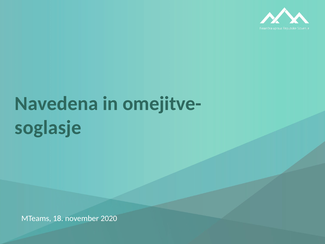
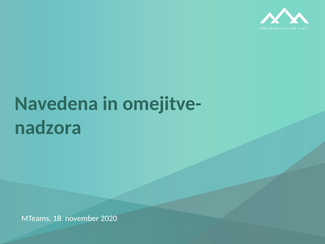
soglasje: soglasje -> nadzora
